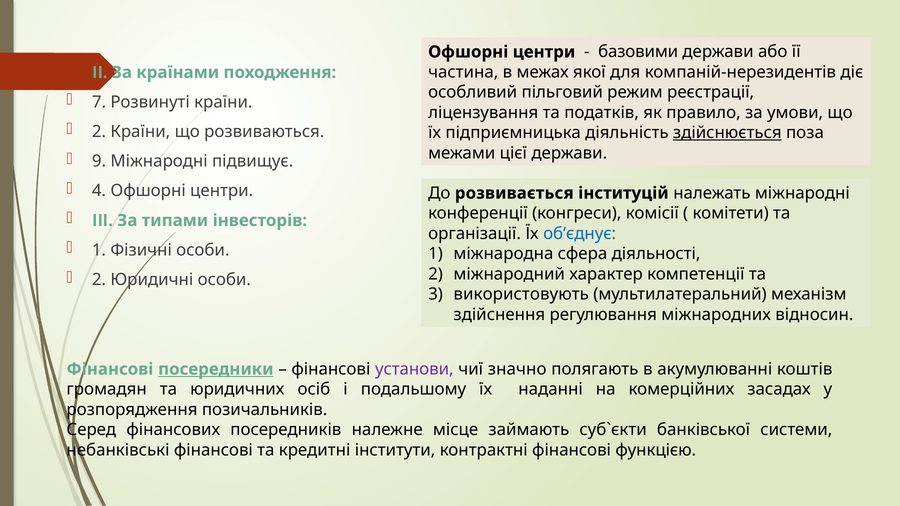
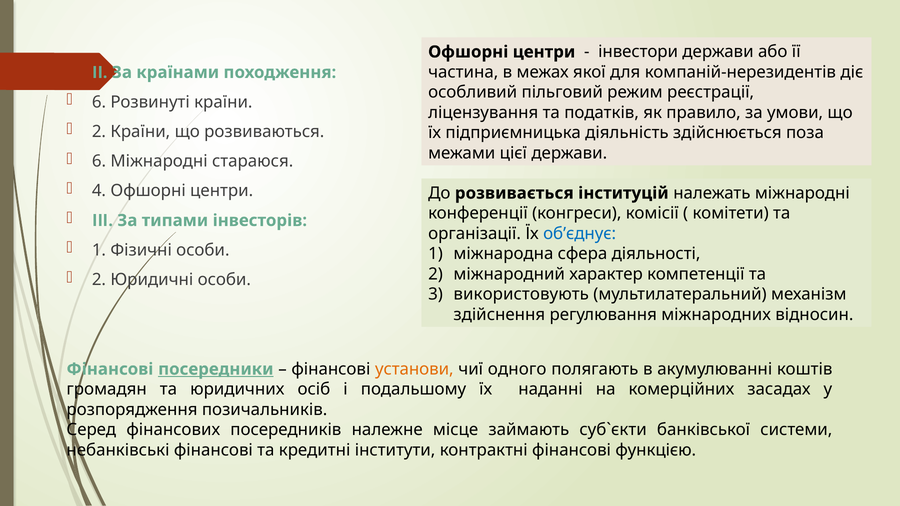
базовими: базовими -> інвестори
7 at (99, 102): 7 -> 6
здійснюється underline: present -> none
9 at (99, 161): 9 -> 6
підвищує: підвищує -> стараюся
установи colour: purple -> orange
значно: значно -> одного
